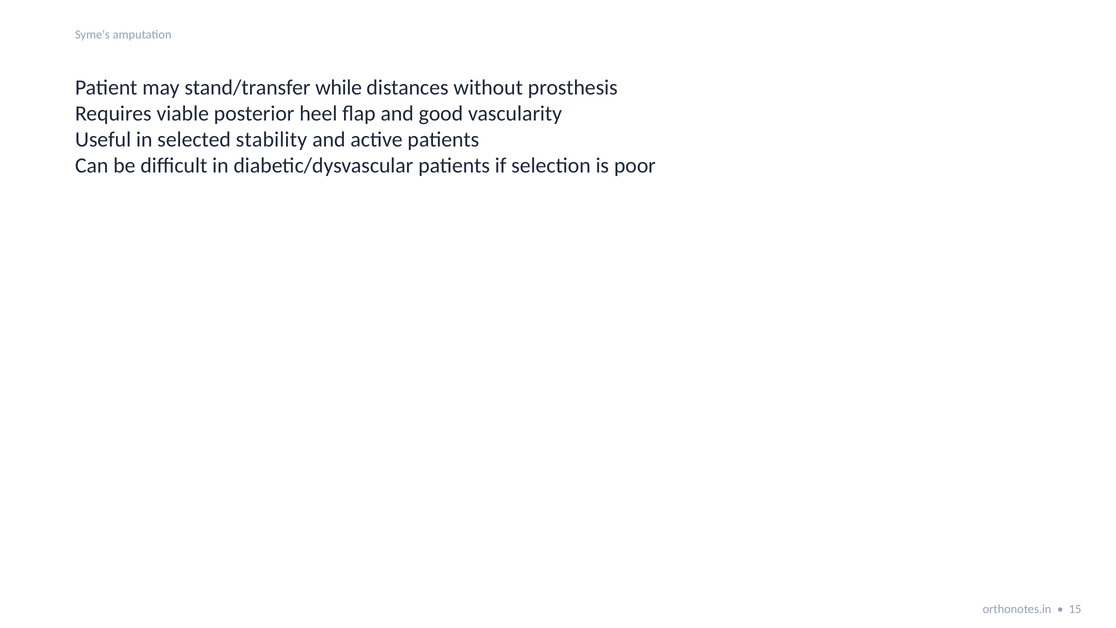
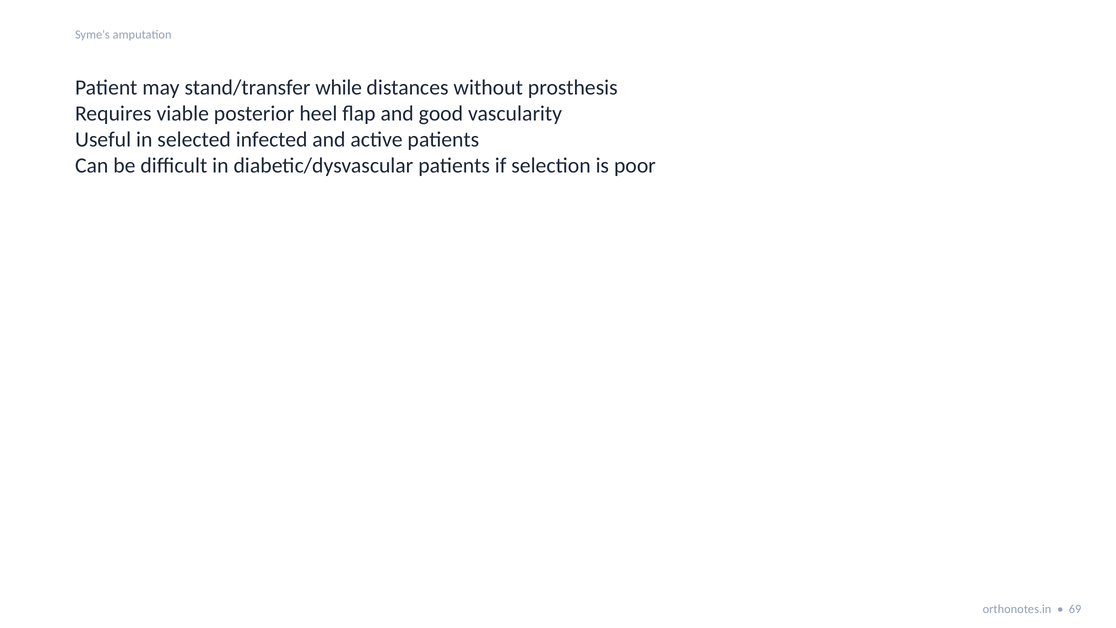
stability: stability -> infected
15: 15 -> 69
